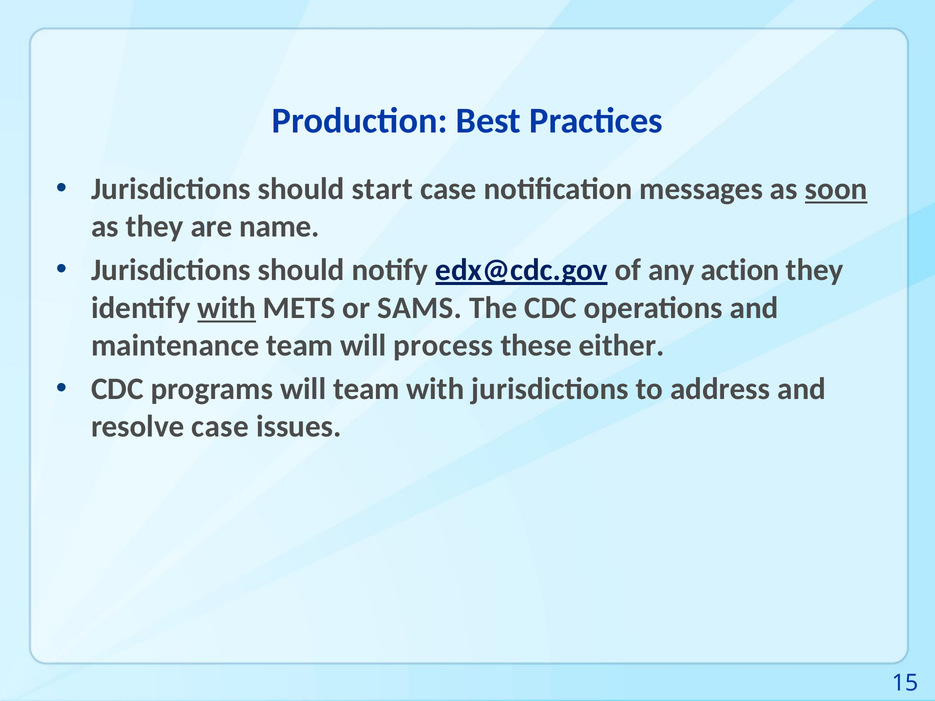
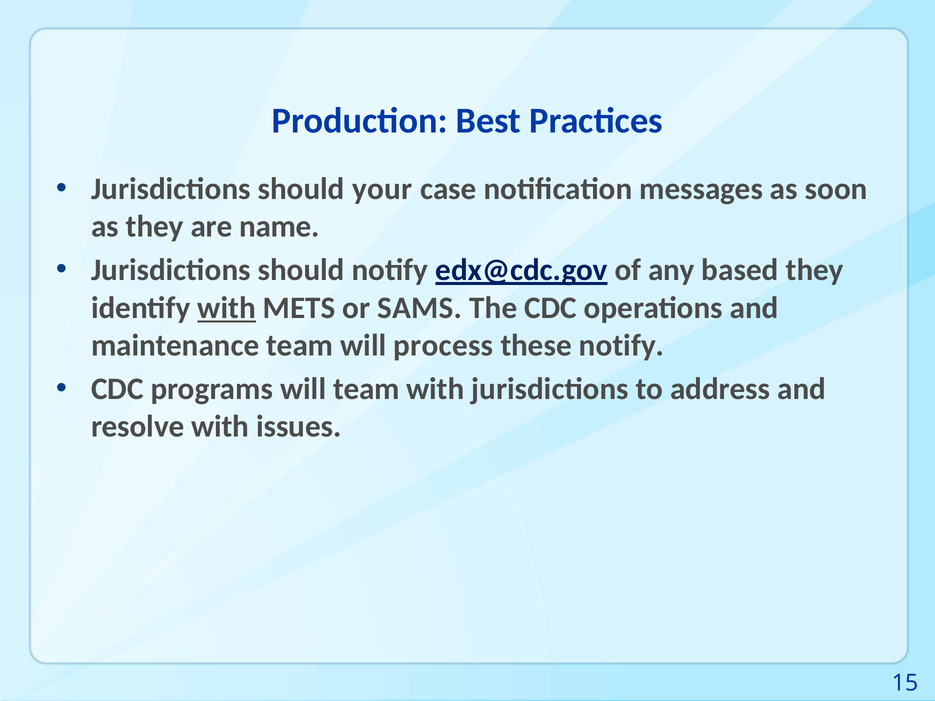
start: start -> your
soon underline: present -> none
action: action -> based
these either: either -> notify
resolve case: case -> with
